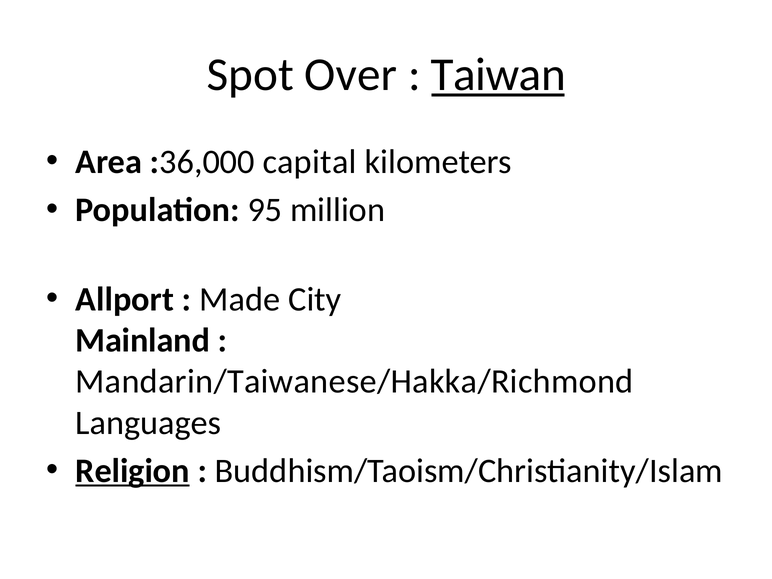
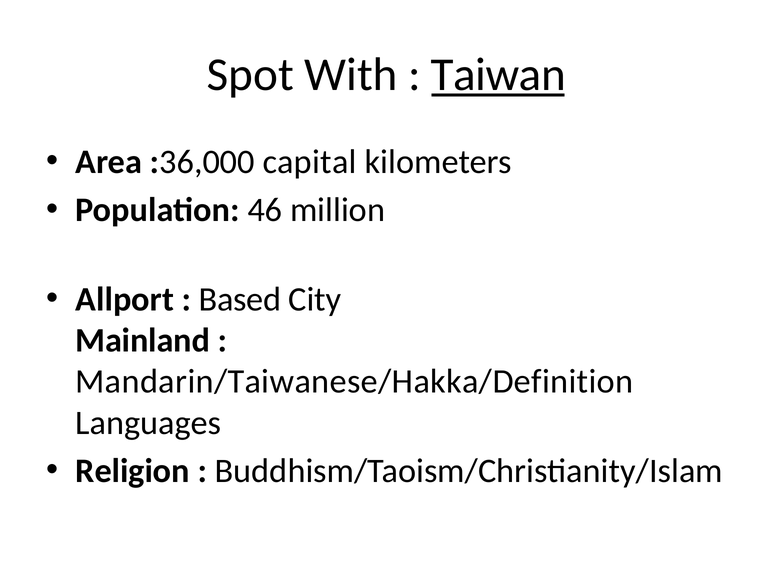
Over: Over -> With
95: 95 -> 46
Made: Made -> Based
Mandarin/Taiwanese/Hakka/Richmond: Mandarin/Taiwanese/Hakka/Richmond -> Mandarin/Taiwanese/Hakka/Definition
Religion underline: present -> none
